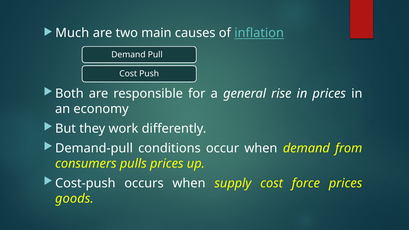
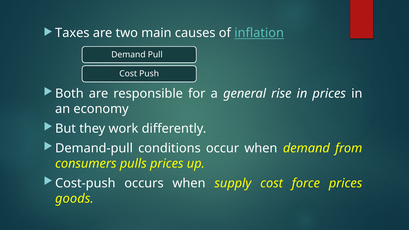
Much: Much -> Taxes
